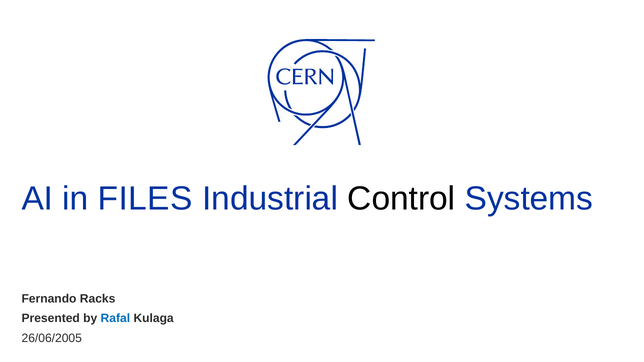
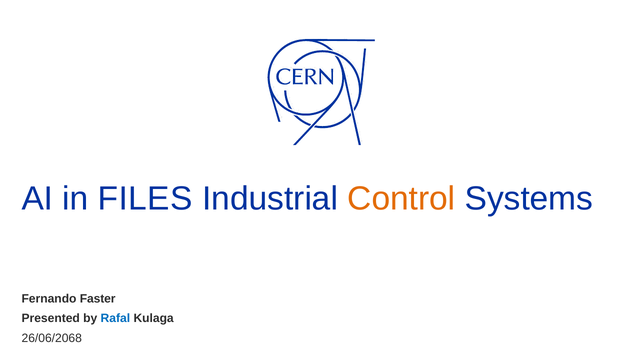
Control colour: black -> orange
Racks: Racks -> Faster
26/06/2005: 26/06/2005 -> 26/06/2068
